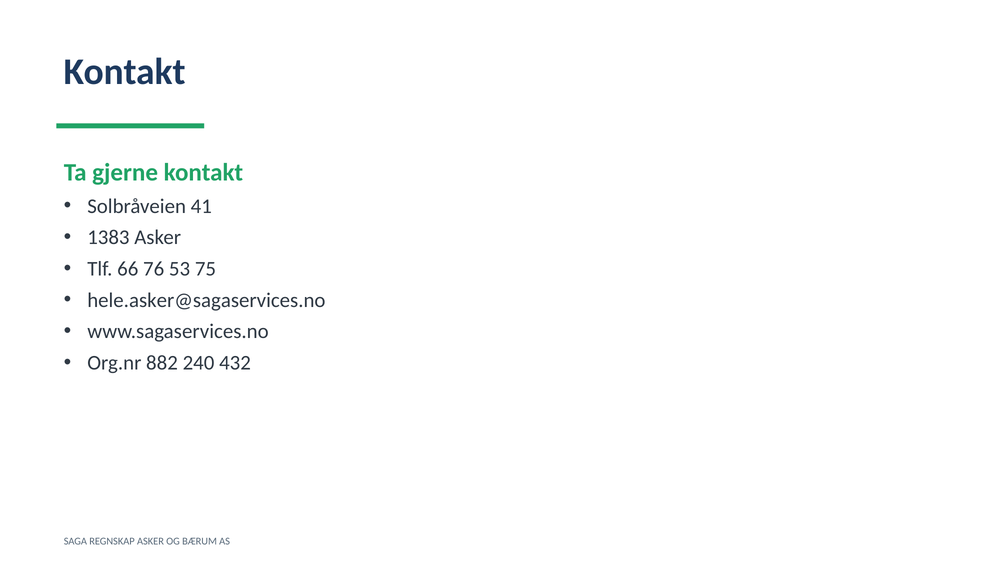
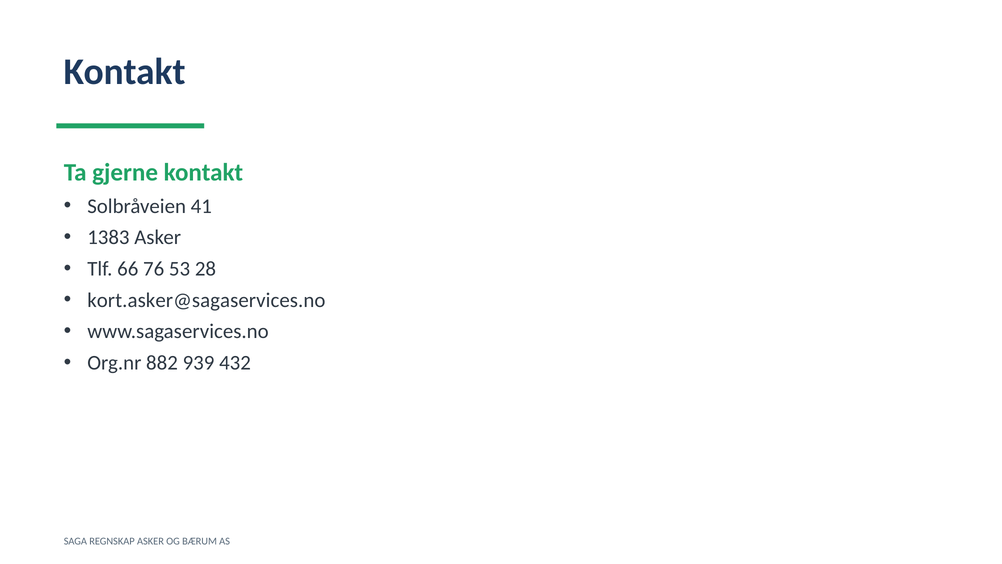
75: 75 -> 28
hele.asker@sagaservices.no: hele.asker@sagaservices.no -> kort.asker@sagaservices.no
240: 240 -> 939
